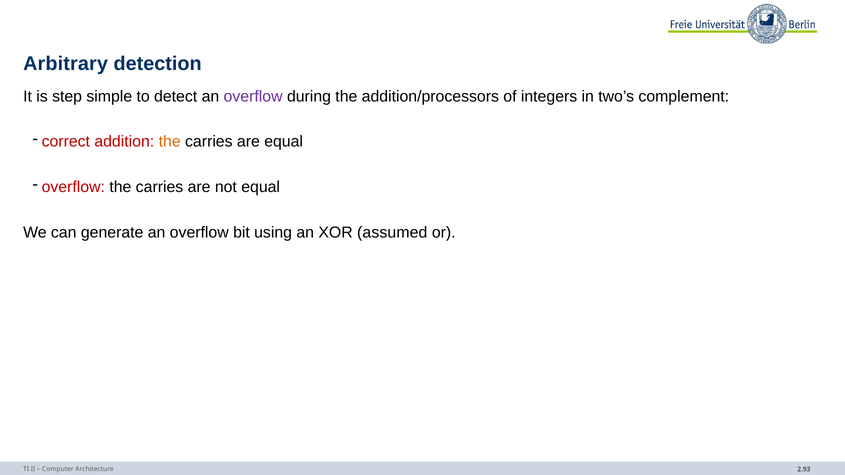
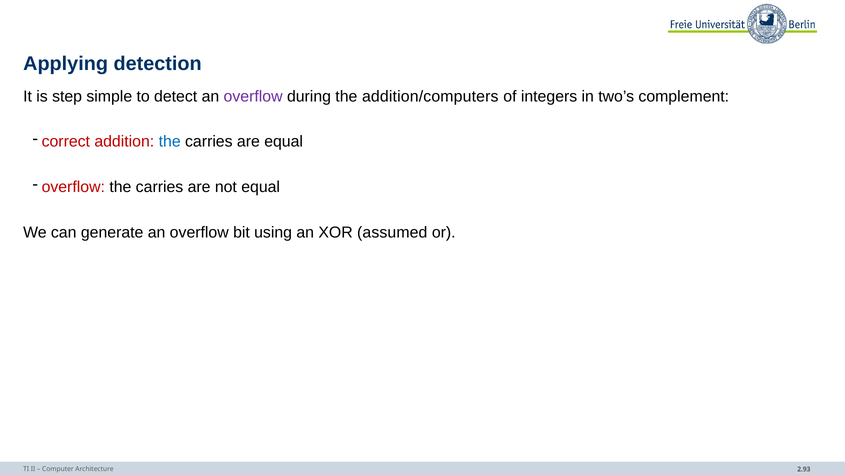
Arbitrary: Arbitrary -> Applying
addition/processors: addition/processors -> addition/computers
the at (170, 142) colour: orange -> blue
